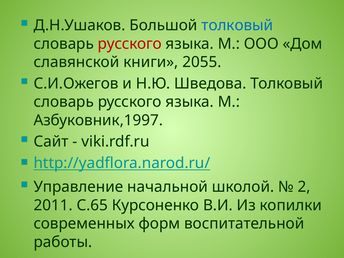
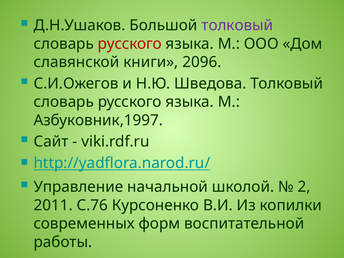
толковый at (237, 25) colour: blue -> purple
2055: 2055 -> 2096
С.65: С.65 -> С.76
